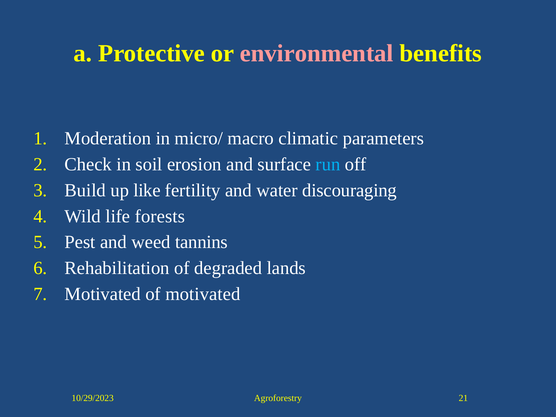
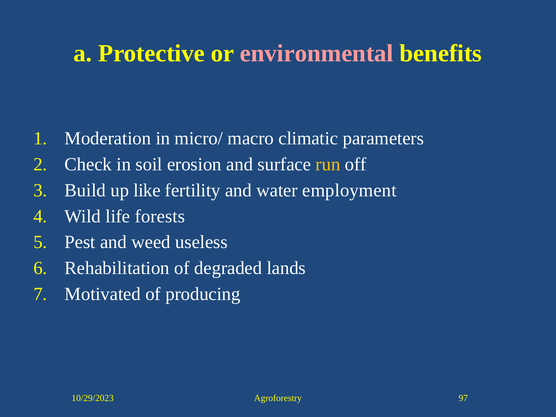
run colour: light blue -> yellow
discouraging: discouraging -> employment
tannins: tannins -> useless
of motivated: motivated -> producing
21: 21 -> 97
